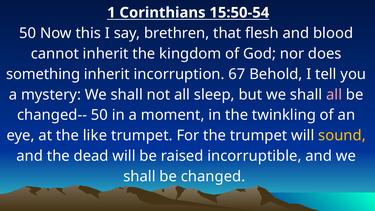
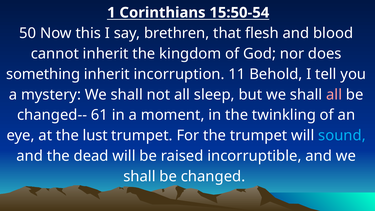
67: 67 -> 11
changed-- 50: 50 -> 61
like: like -> lust
sound colour: yellow -> light blue
